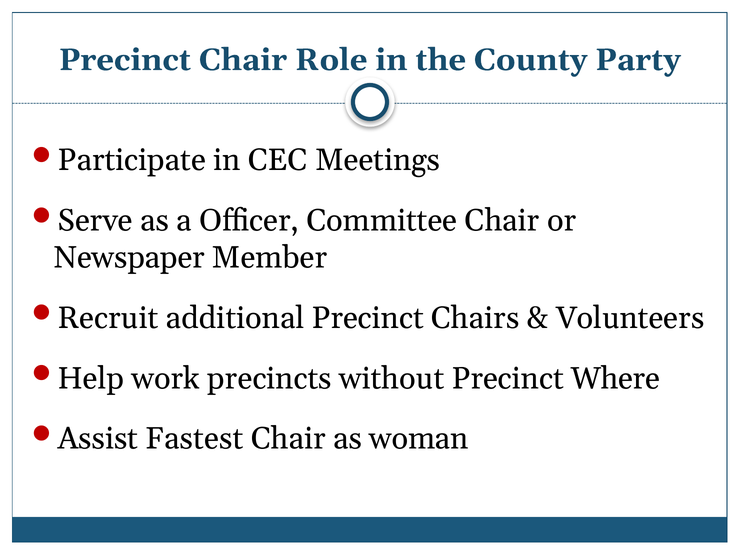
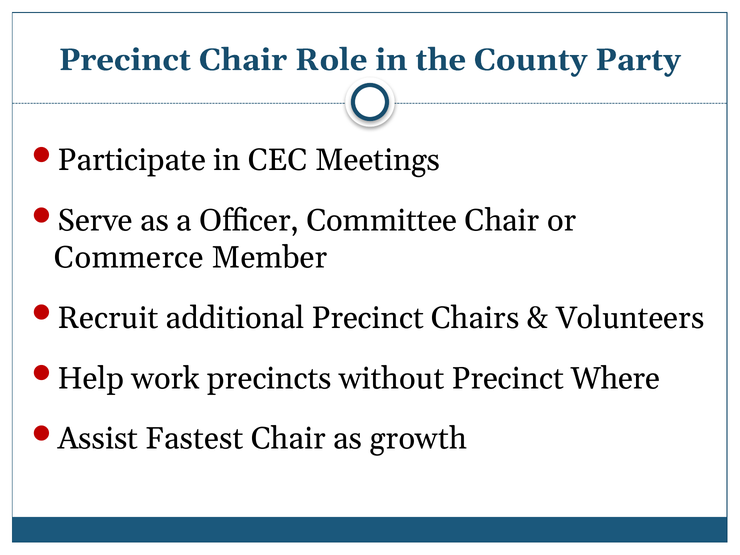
Newspaper: Newspaper -> Commerce
woman: woman -> growth
